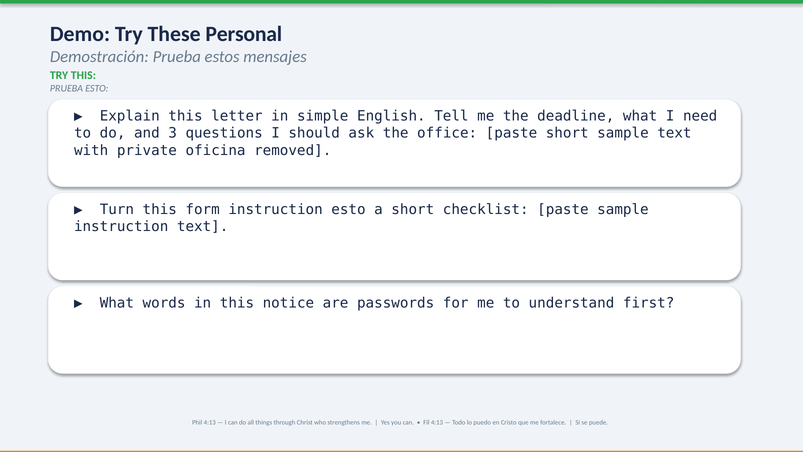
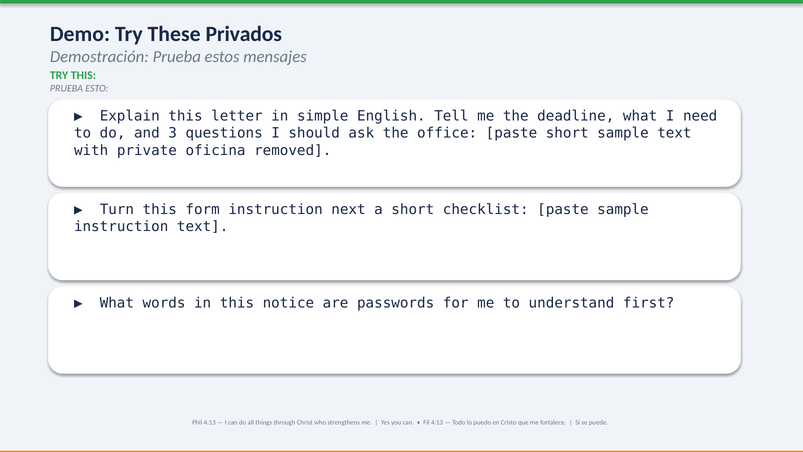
Personal: Personal -> Privados
instruction esto: esto -> next
